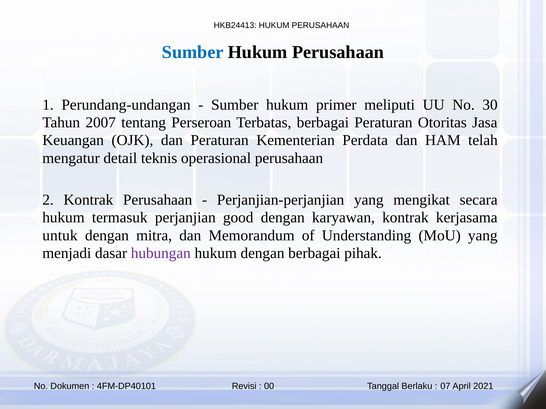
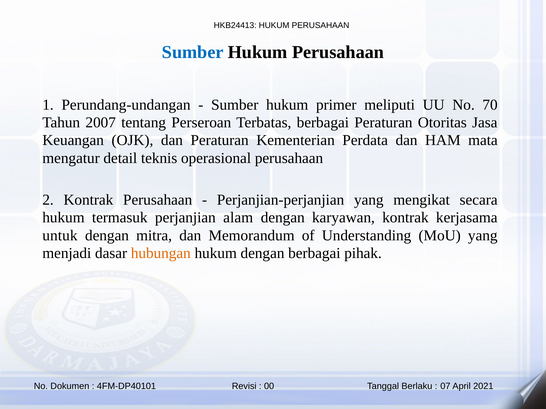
30: 30 -> 70
telah: telah -> mata
good: good -> alam
hubungan colour: purple -> orange
